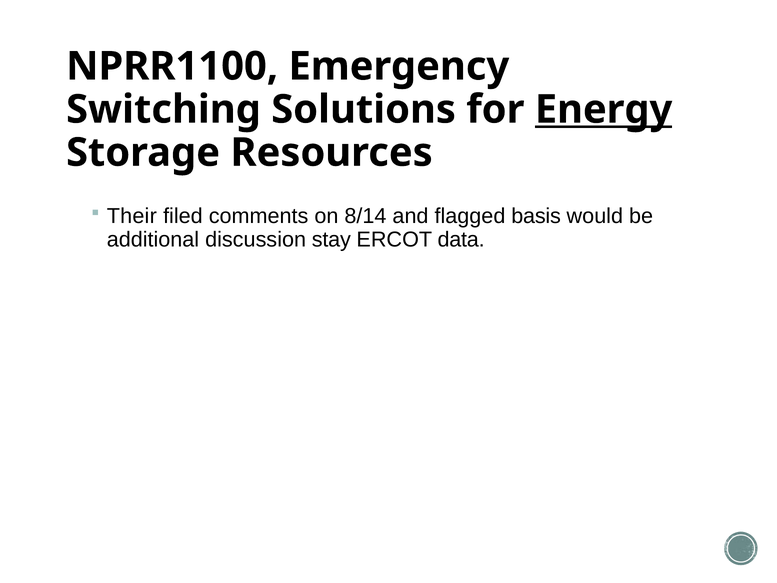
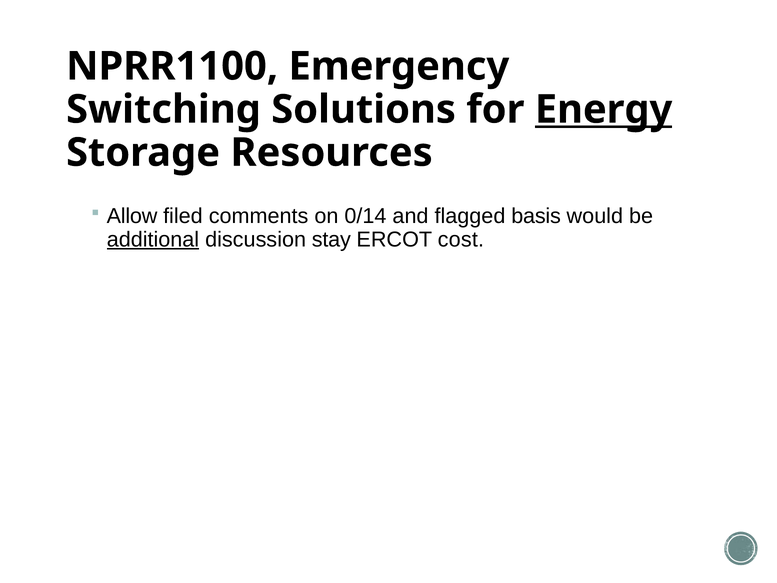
Their: Their -> Allow
8/14: 8/14 -> 0/14
additional underline: none -> present
data: data -> cost
